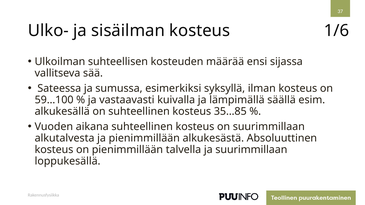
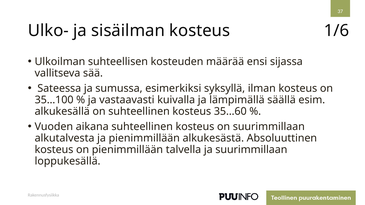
59…100: 59…100 -> 35…100
35…85: 35…85 -> 35…60
